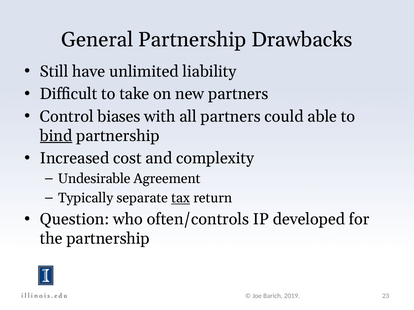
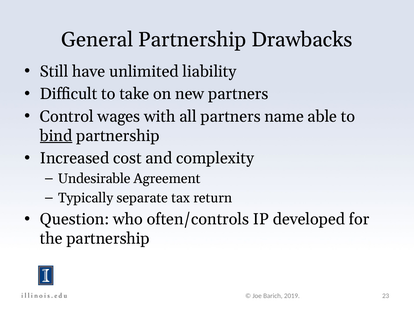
biases: biases -> wages
could: could -> name
tax underline: present -> none
